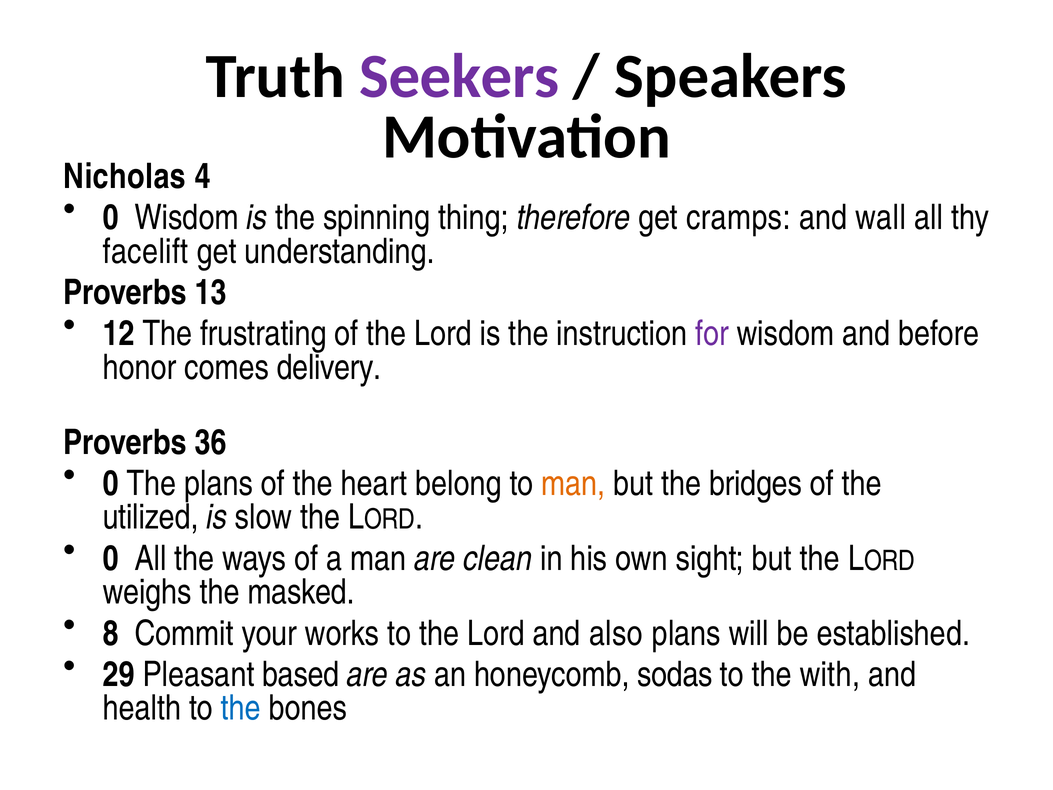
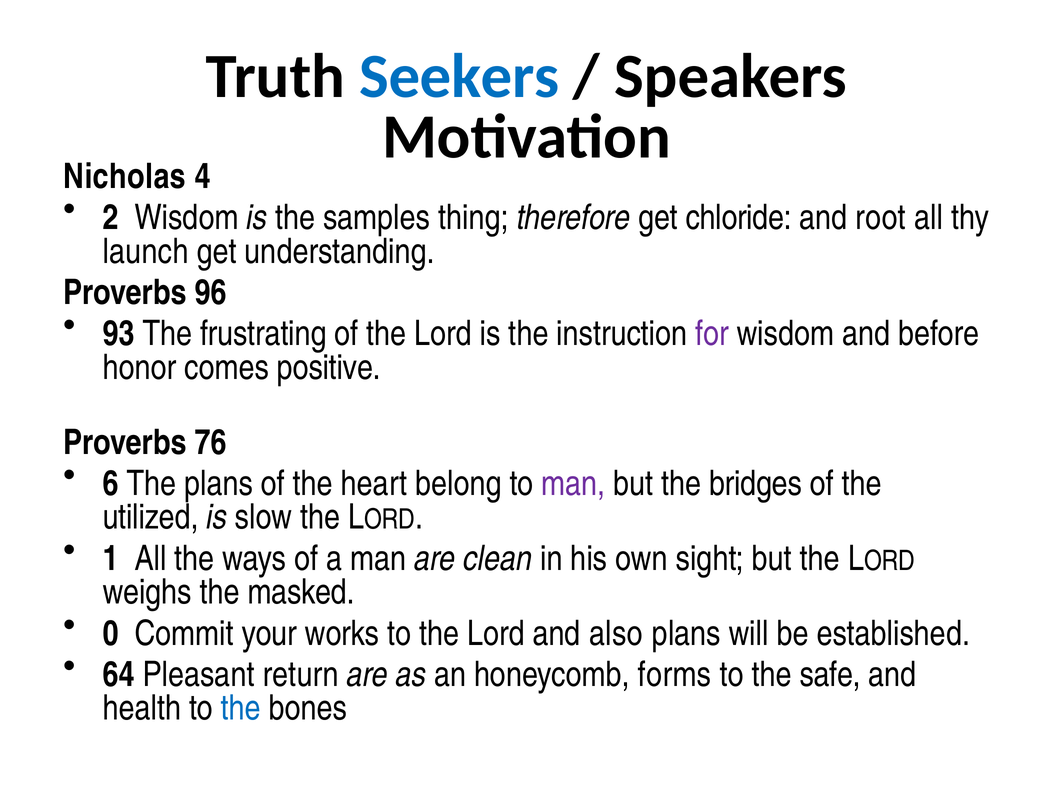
Seekers colour: purple -> blue
0 at (111, 218): 0 -> 2
spinning: spinning -> samples
cramps: cramps -> chloride
wall: wall -> root
facelift: facelift -> launch
13: 13 -> 96
12: 12 -> 93
delivery: delivery -> positive
36: 36 -> 76
0 at (111, 483): 0 -> 6
man at (573, 483) colour: orange -> purple
0 at (111, 558): 0 -> 1
8: 8 -> 0
29: 29 -> 64
based: based -> return
sodas: sodas -> forms
with: with -> safe
